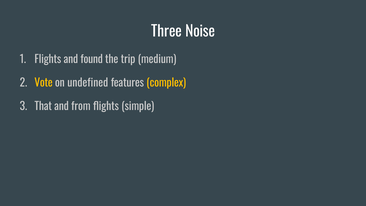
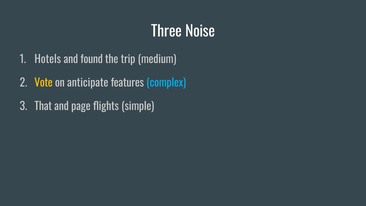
Flights at (48, 59): Flights -> Hotels
undefined: undefined -> anticipate
complex colour: yellow -> light blue
from: from -> page
